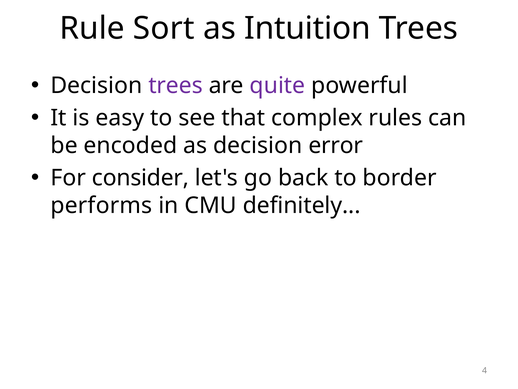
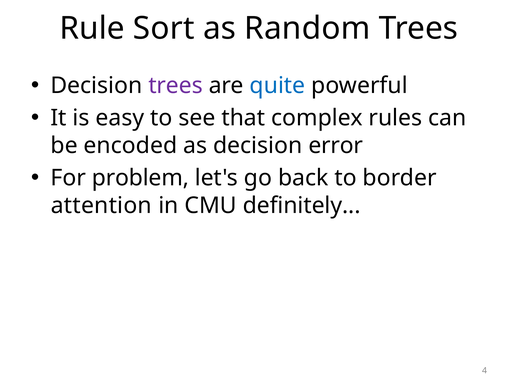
Intuition: Intuition -> Random
quite colour: purple -> blue
consider: consider -> problem
performs: performs -> attention
